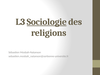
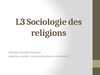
Sociologie underline: present -> none
